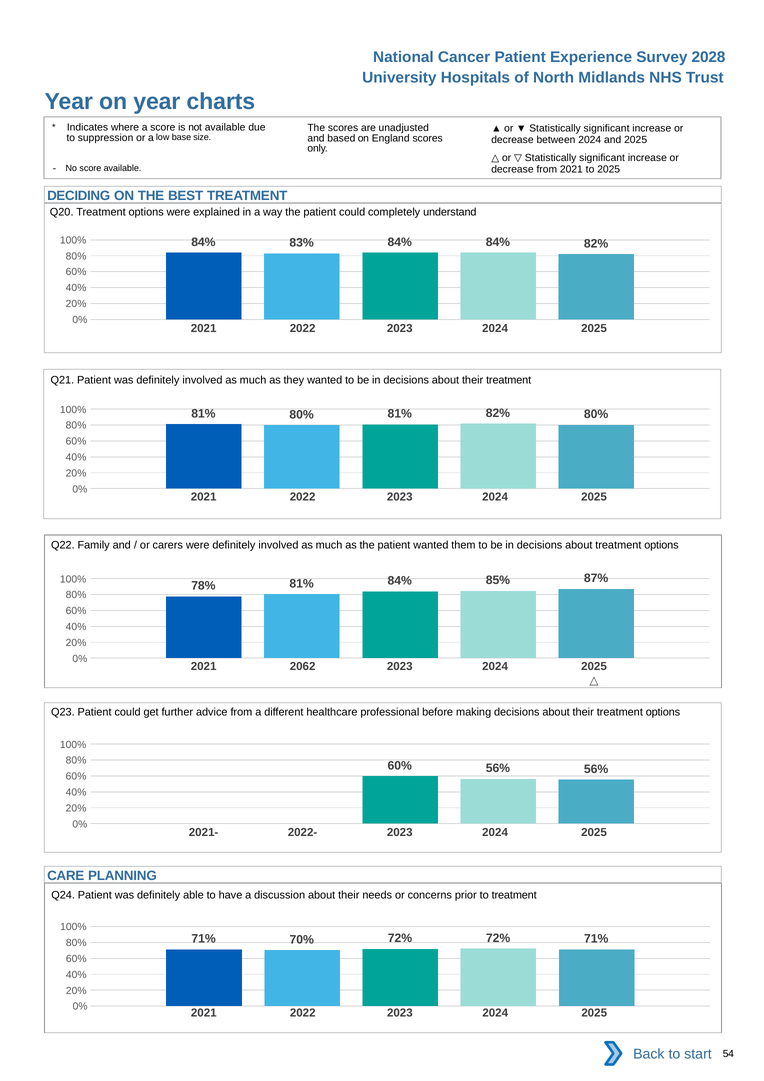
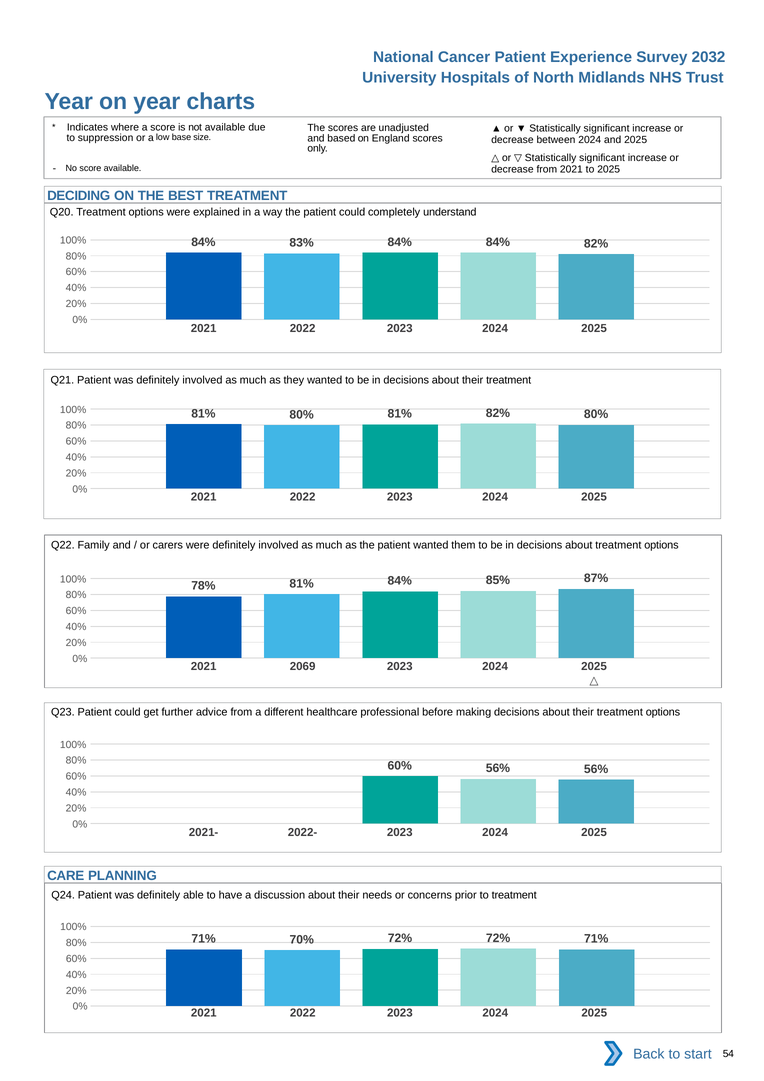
2028: 2028 -> 2032
2062: 2062 -> 2069
